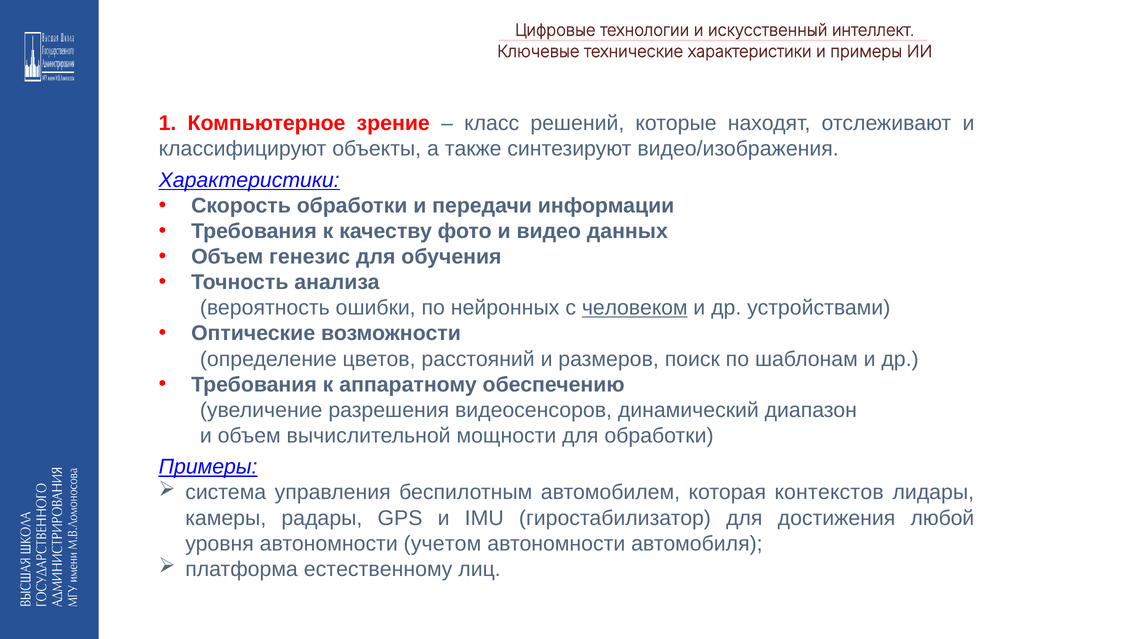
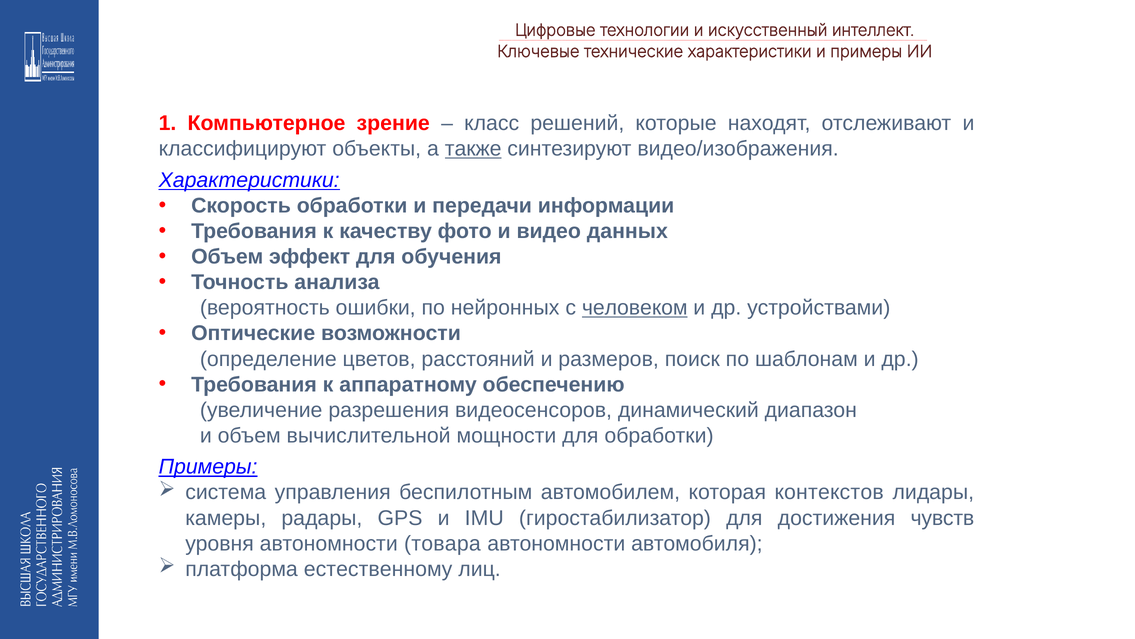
также underline: none -> present
генезис: генезис -> эффект
любой: любой -> чувств
учетом: учетом -> товара
